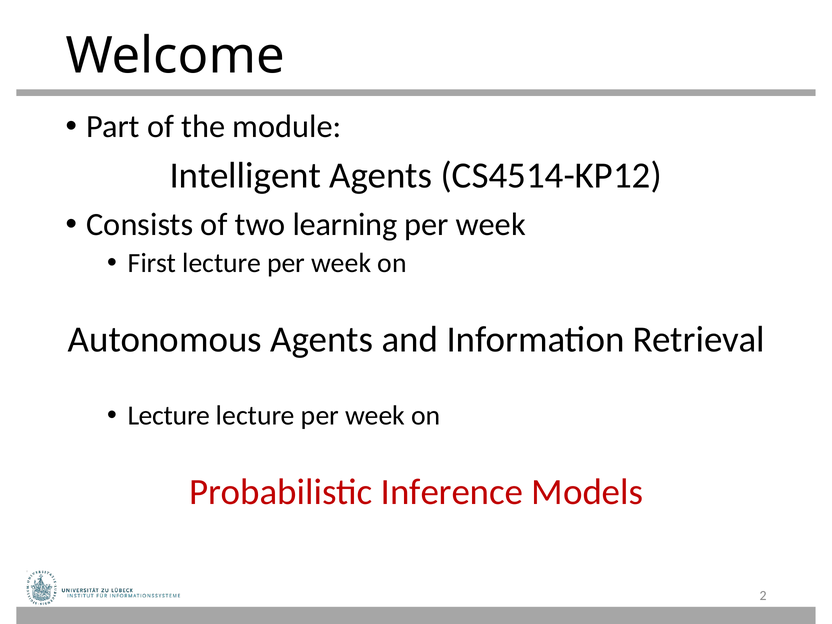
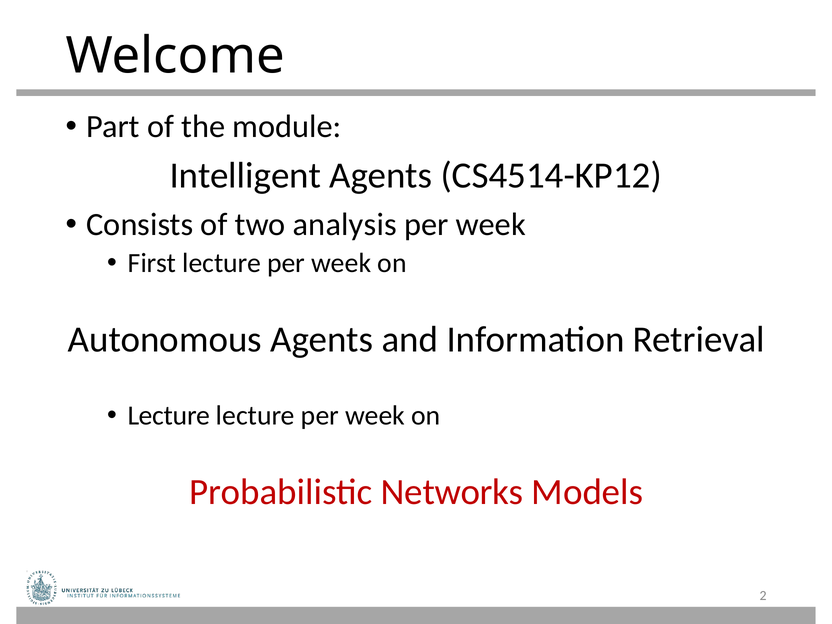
learning: learning -> analysis
Inference: Inference -> Networks
